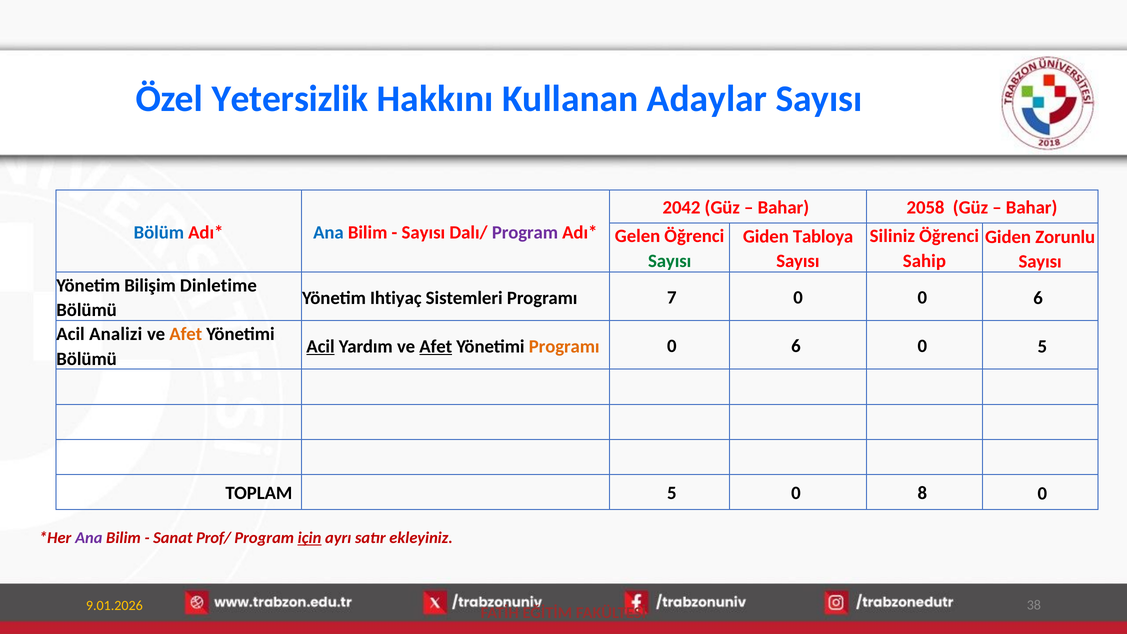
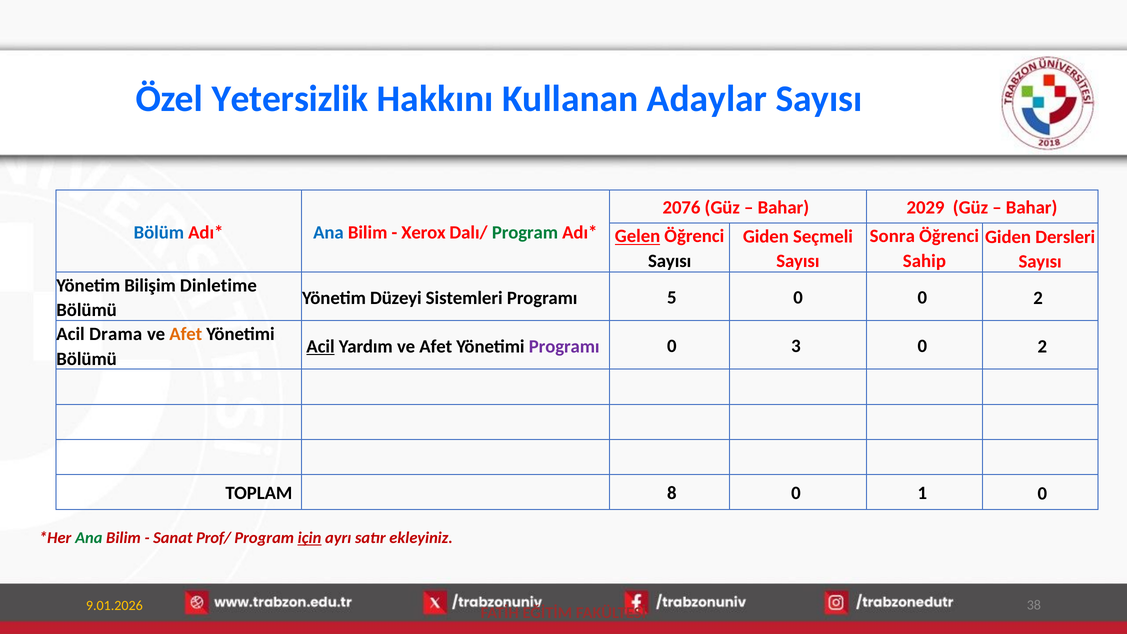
2042: 2042 -> 2076
2058: 2058 -> 2029
Sayısı at (423, 233): Sayısı -> Xerox
Program at (525, 233) colour: purple -> green
Gelen underline: none -> present
Siliniz: Siliniz -> Sonra
Tabloya: Tabloya -> Seçmeli
Zorunlu: Zorunlu -> Dersleri
Sayısı at (670, 261) colour: green -> black
Ihtiyaç: Ihtiyaç -> Düzeyi
7: 7 -> 5
0 0 6: 6 -> 2
Analizi: Analizi -> Drama
Afet at (436, 346) underline: present -> none
Programı at (564, 346) colour: orange -> purple
6 at (796, 346): 6 -> 3
5 at (1042, 346): 5 -> 2
TOPLAM 5: 5 -> 8
8: 8 -> 1
Ana at (89, 538) colour: purple -> green
